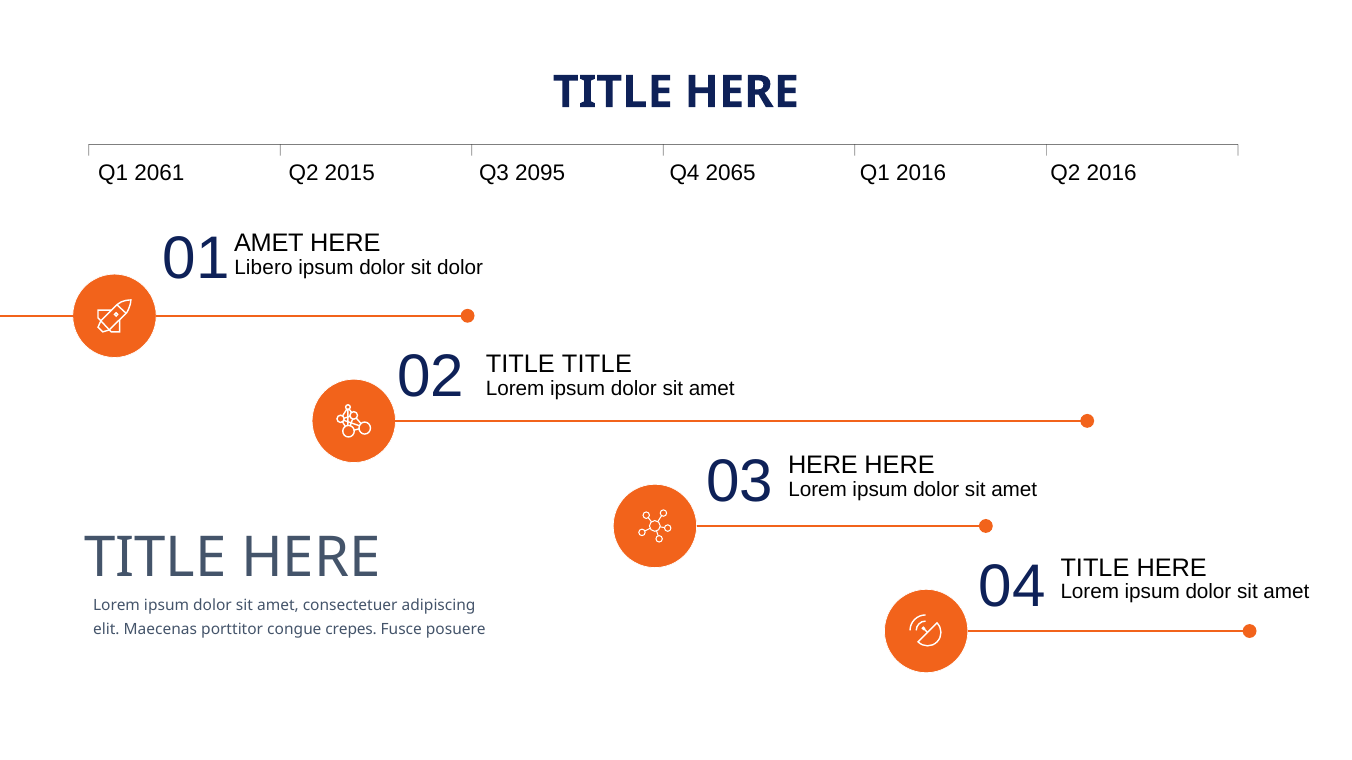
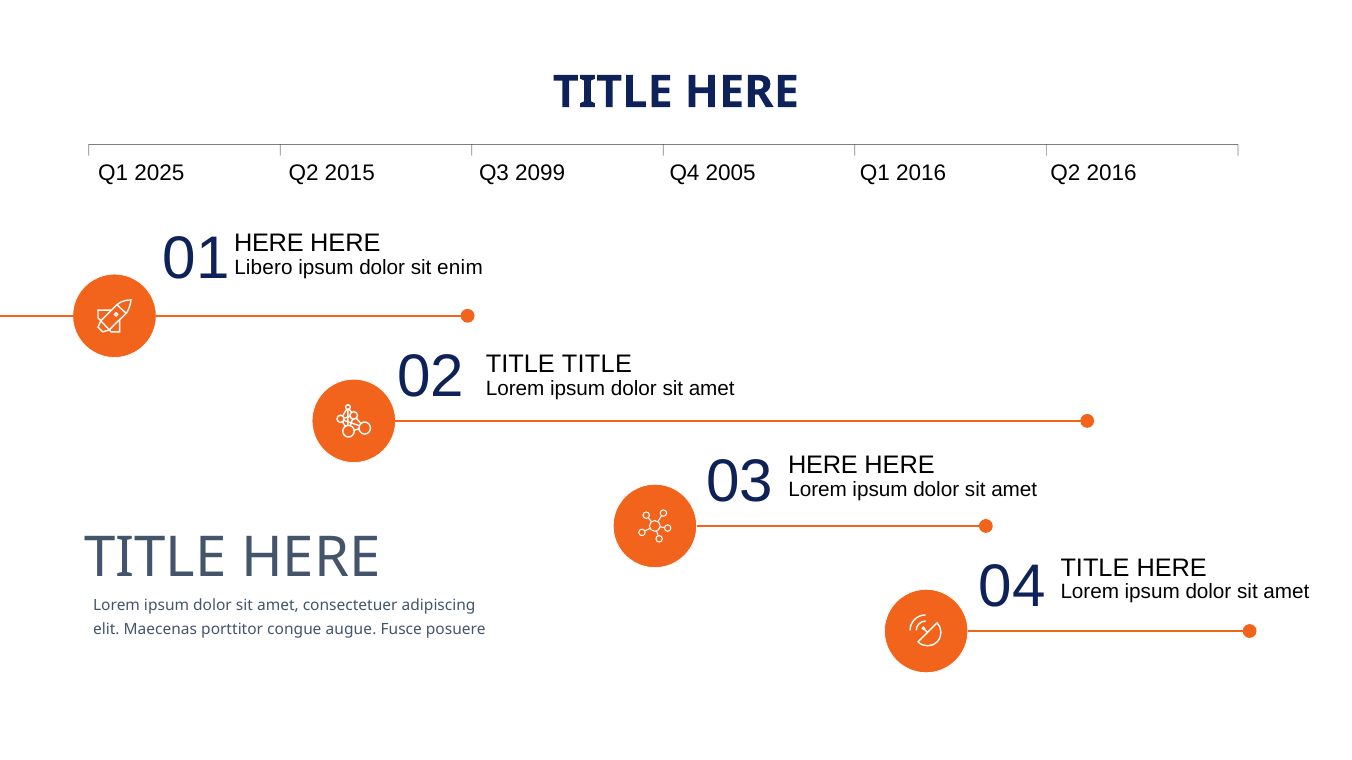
2061: 2061 -> 2025
2095: 2095 -> 2099
2065: 2065 -> 2005
AMET at (269, 244): AMET -> HERE
sit dolor: dolor -> enim
crepes: crepes -> augue
